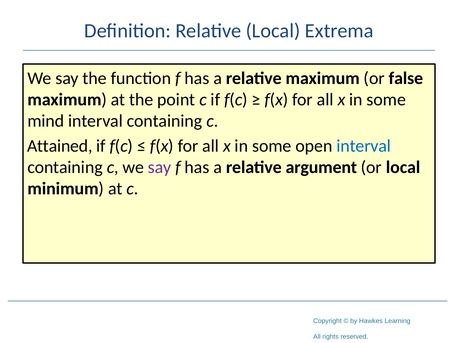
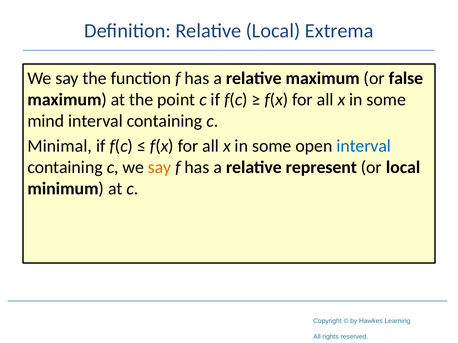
Attained: Attained -> Minimal
say at (160, 167) colour: purple -> orange
argument: argument -> represent
